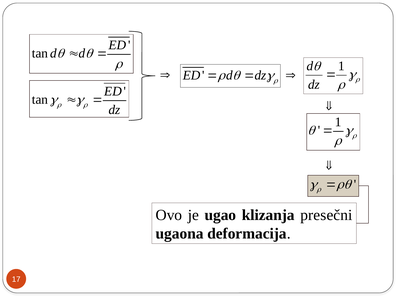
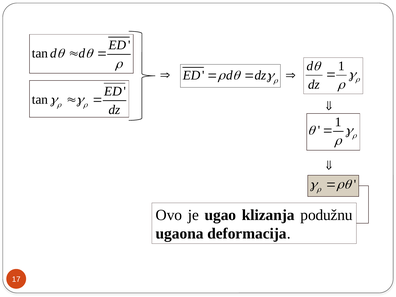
presečni: presečni -> podužnu
